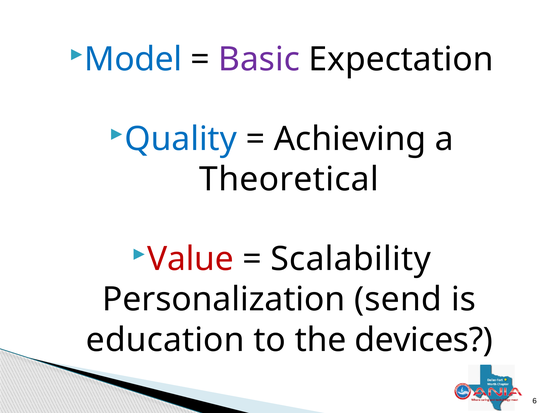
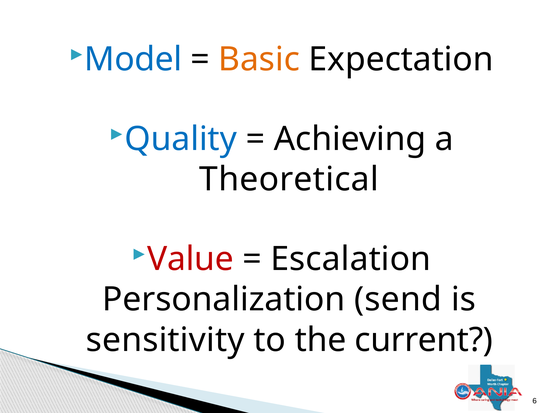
Basic colour: purple -> orange
Scalability: Scalability -> Escalation
education: education -> sensitivity
devices: devices -> current
